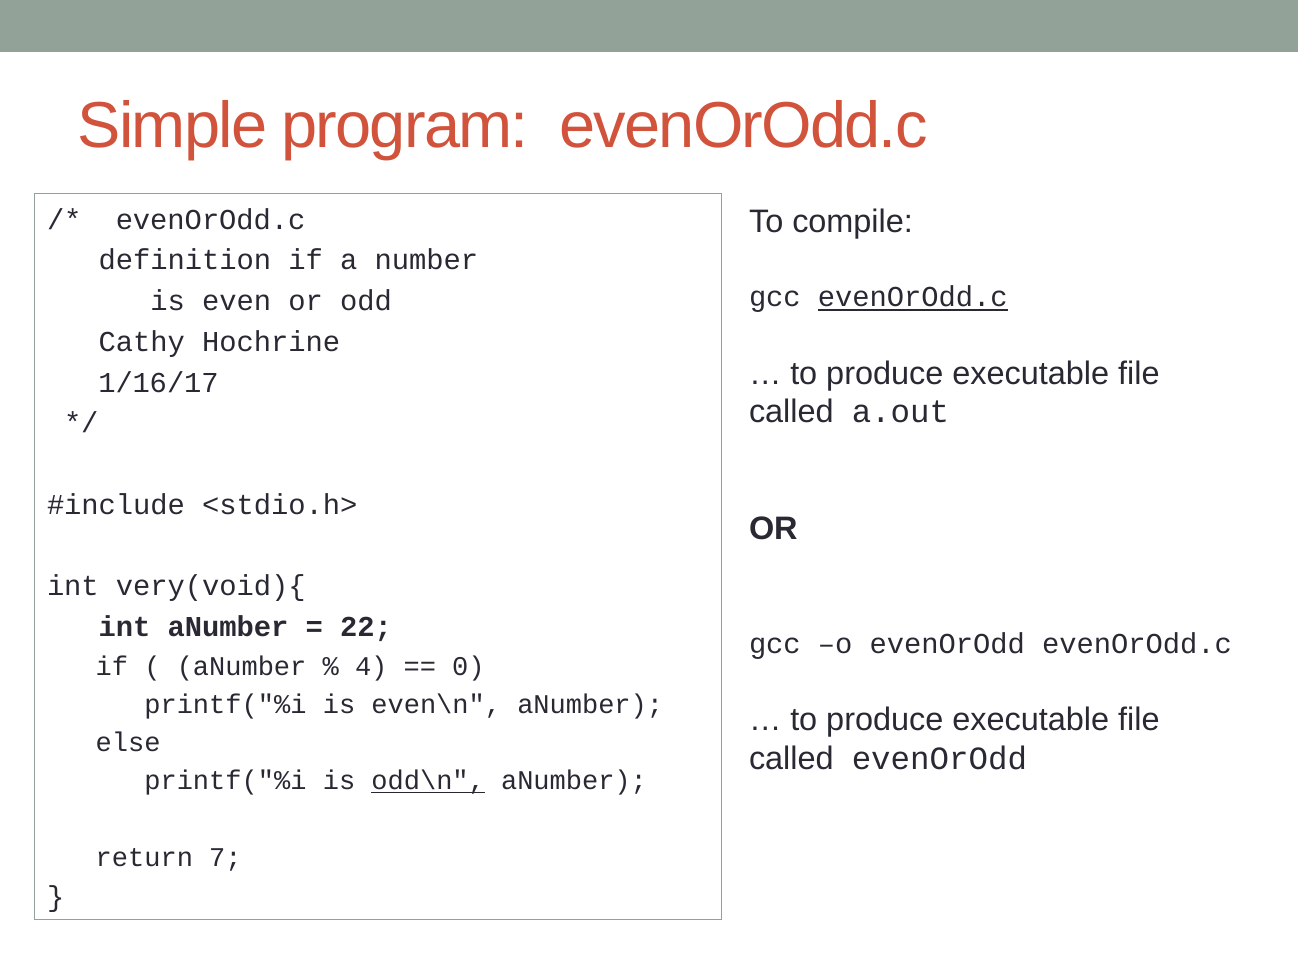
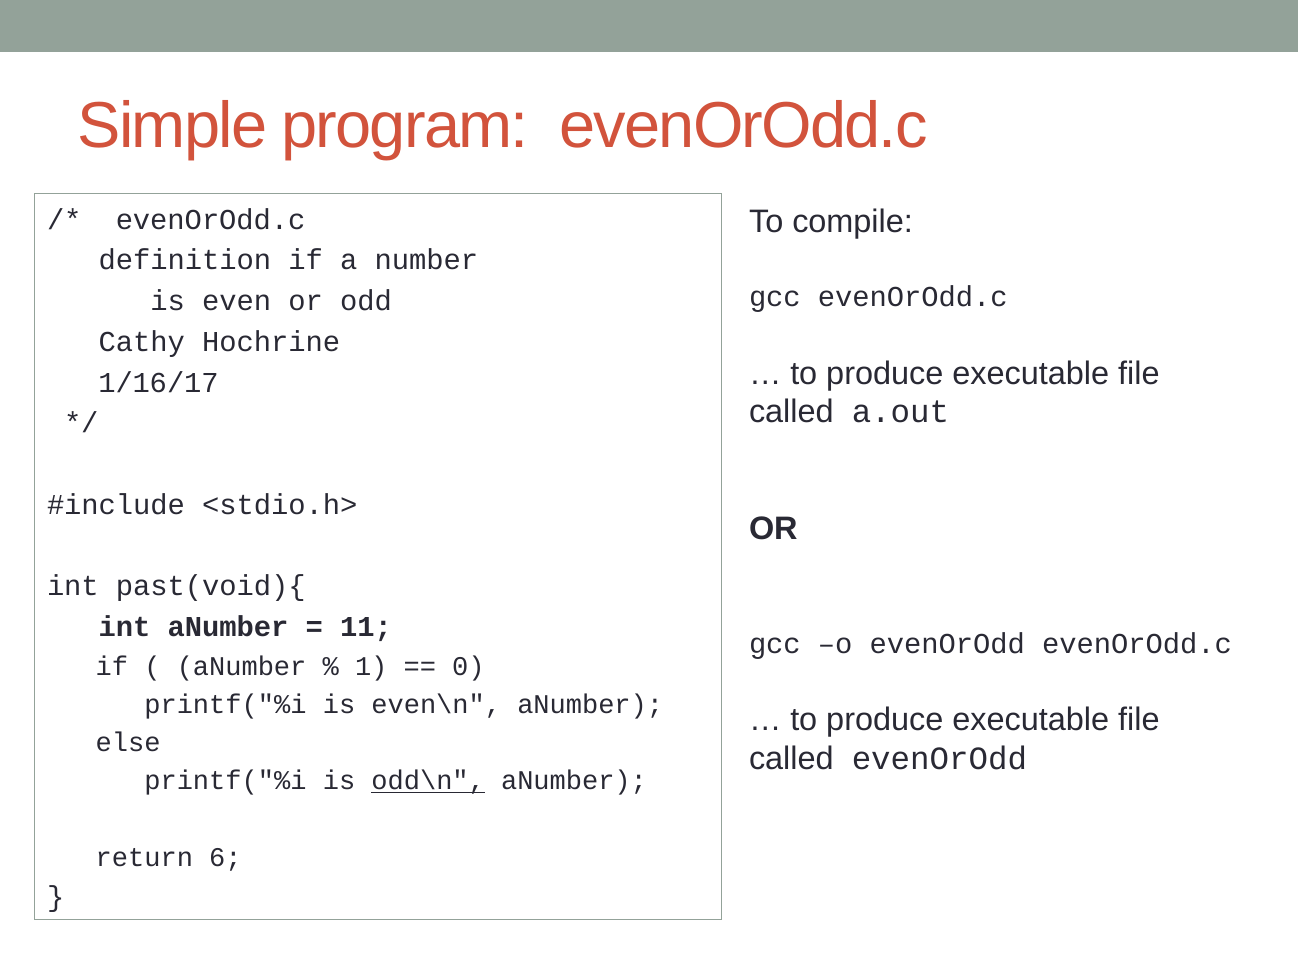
evenOrOdd.c at (913, 297) underline: present -> none
very(void){: very(void){ -> past(void){
22: 22 -> 11
4: 4 -> 1
7: 7 -> 6
